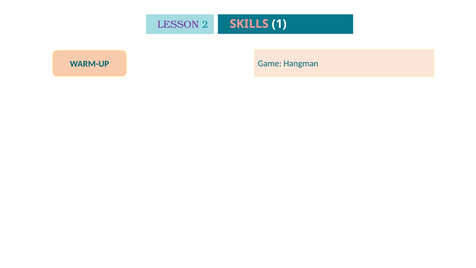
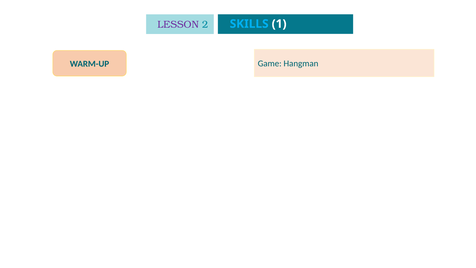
SKILLS colour: pink -> light blue
